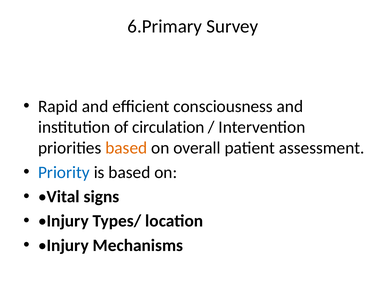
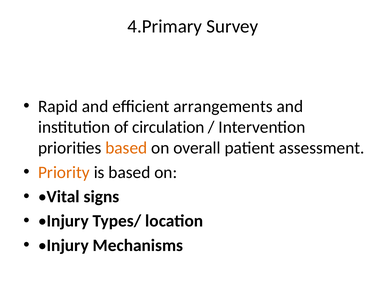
6.Primary: 6.Primary -> 4.Primary
consciousness: consciousness -> arrangements
Priority colour: blue -> orange
